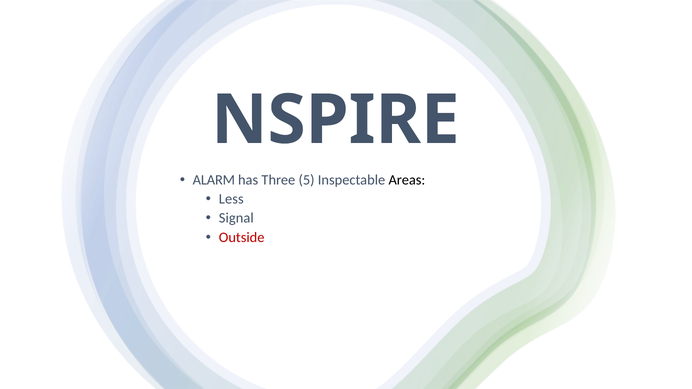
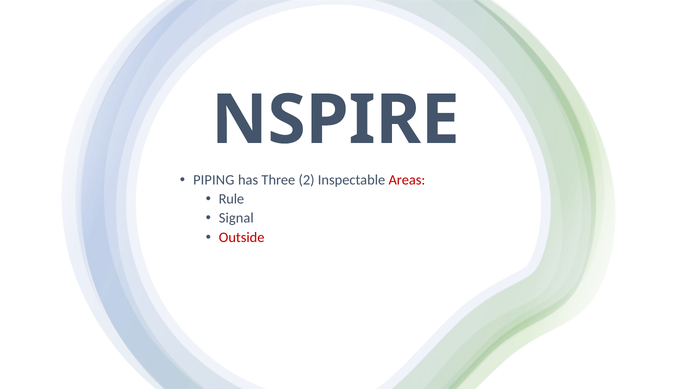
ALARM: ALARM -> PIPING
5: 5 -> 2
Areas colour: black -> red
Less: Less -> Rule
